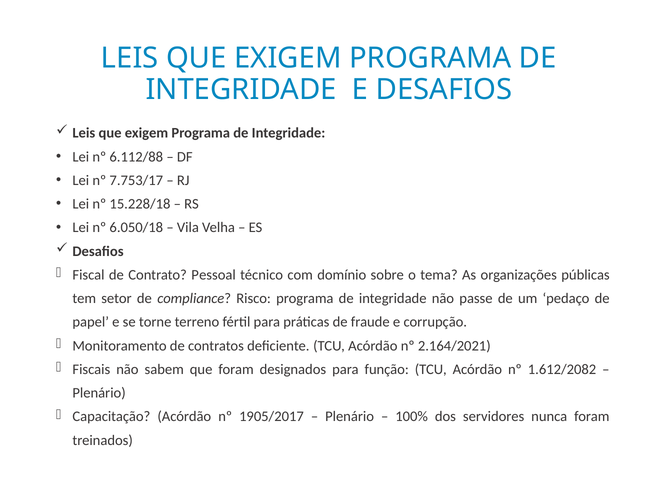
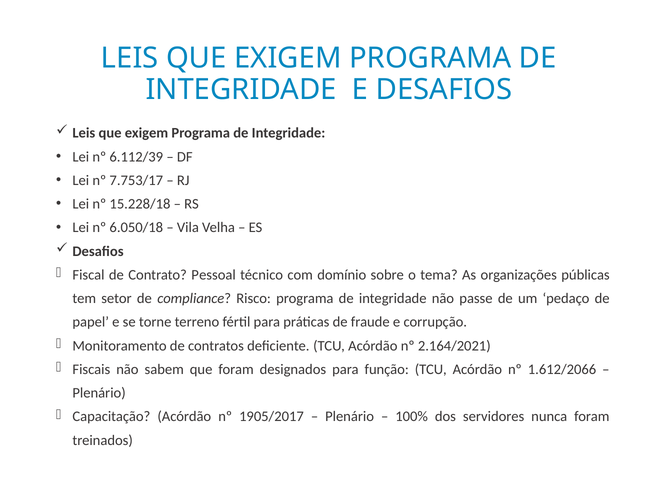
6.112/88: 6.112/88 -> 6.112/39
1.612/2082: 1.612/2082 -> 1.612/2066
